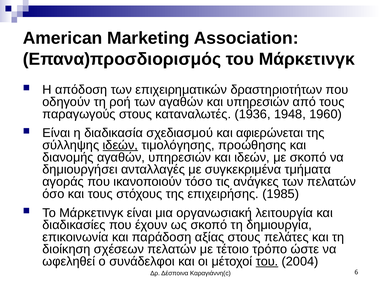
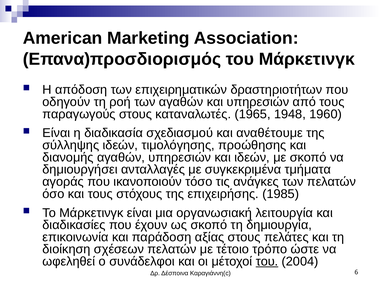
1936: 1936 -> 1965
αφιερώνεται: αφιερώνεται -> αναθέτουμε
ιδεών at (120, 146) underline: present -> none
